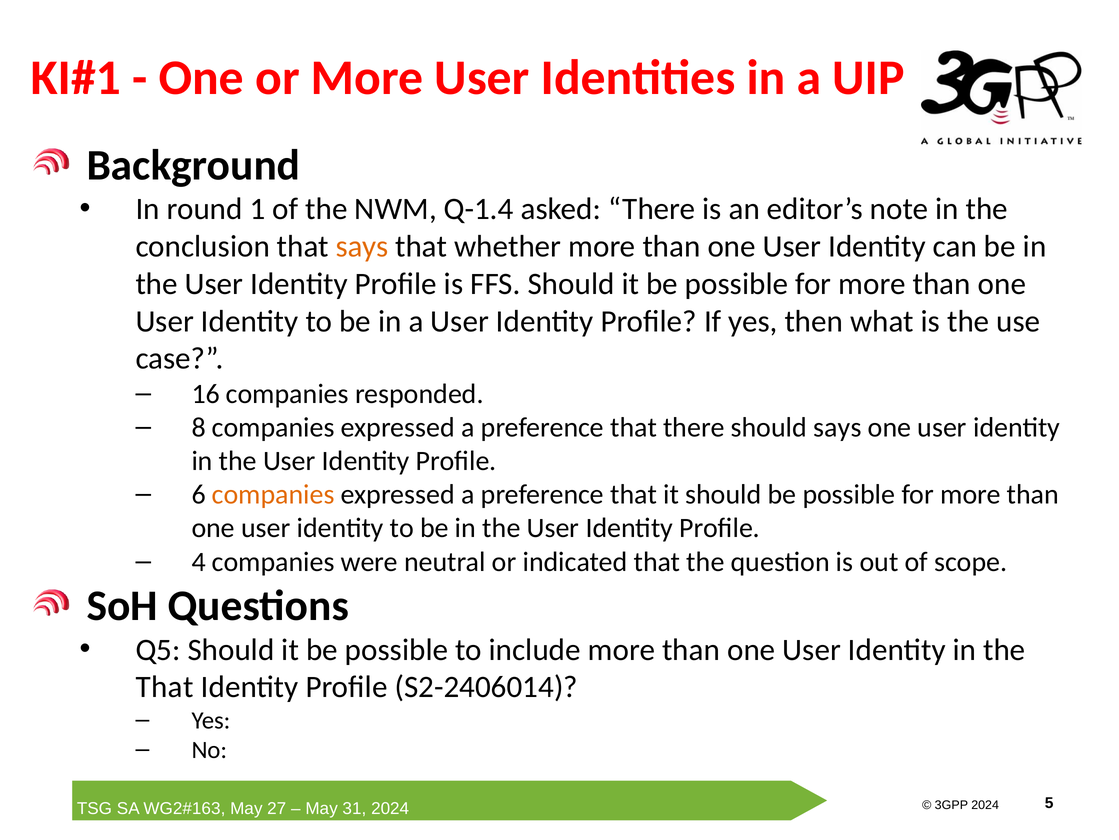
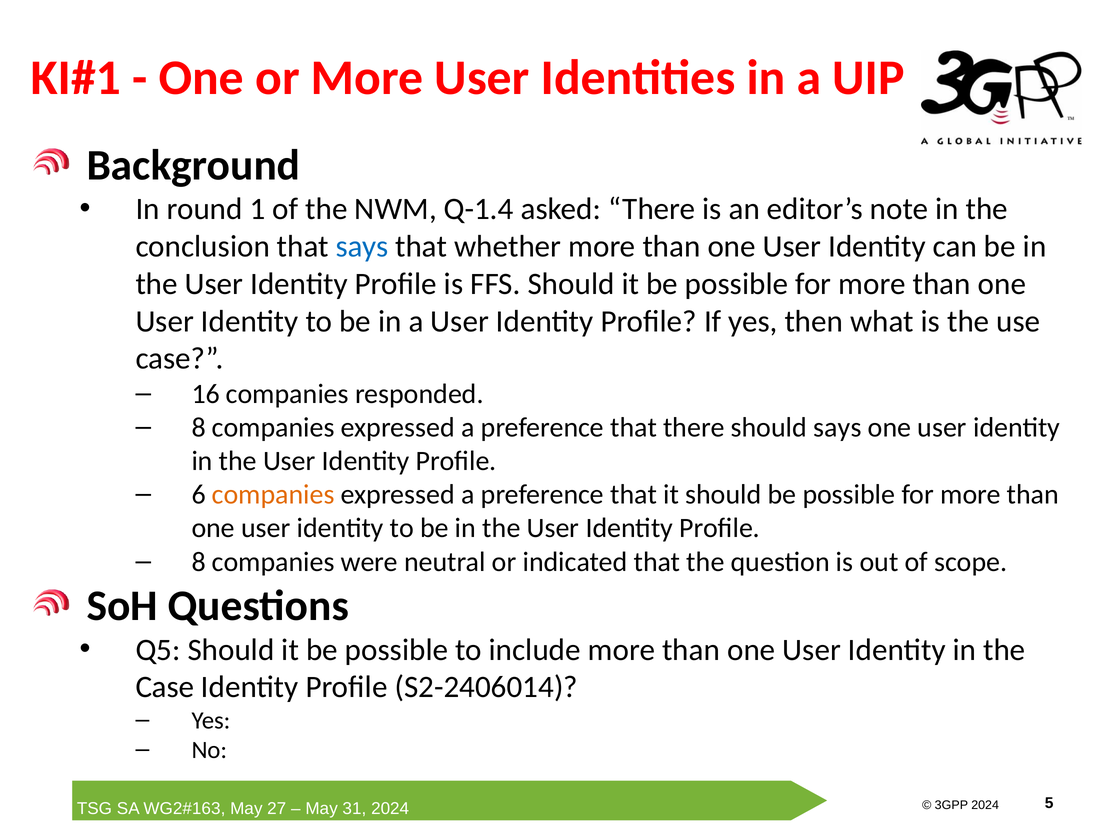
says at (362, 246) colour: orange -> blue
4 at (199, 561): 4 -> 8
That at (165, 687): That -> Case
